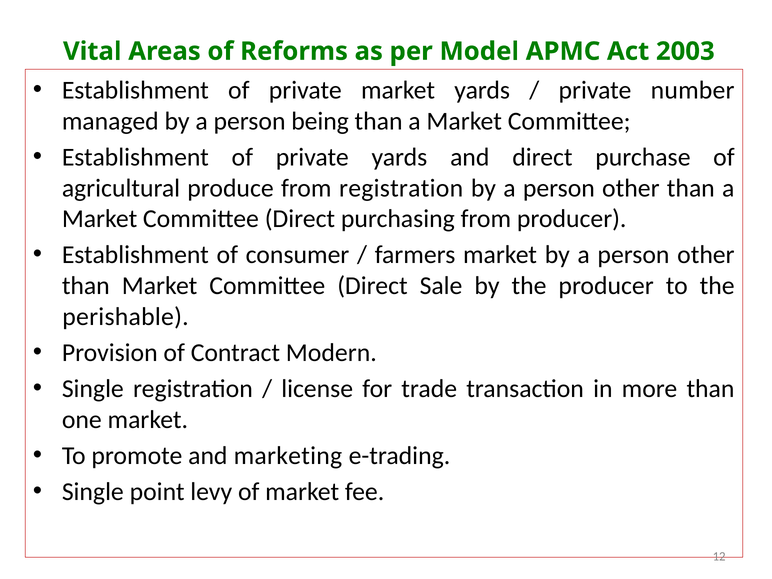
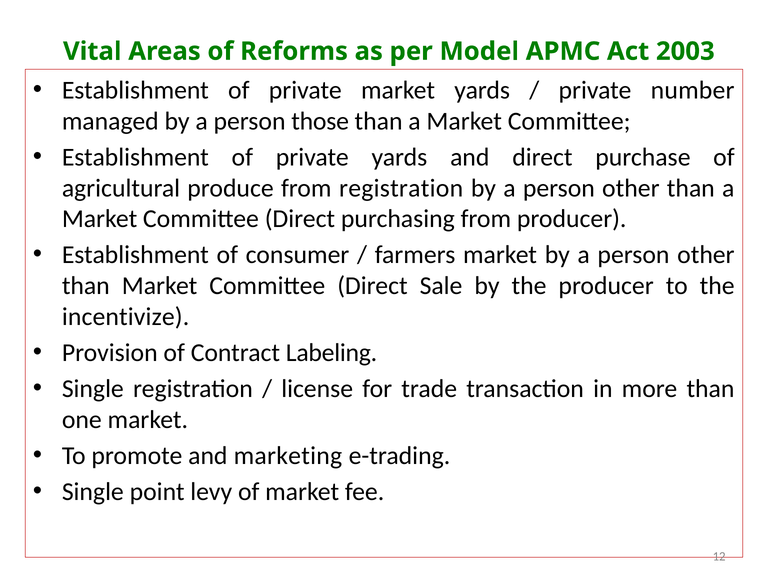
being: being -> those
perishable: perishable -> incentivize
Modern: Modern -> Labeling
